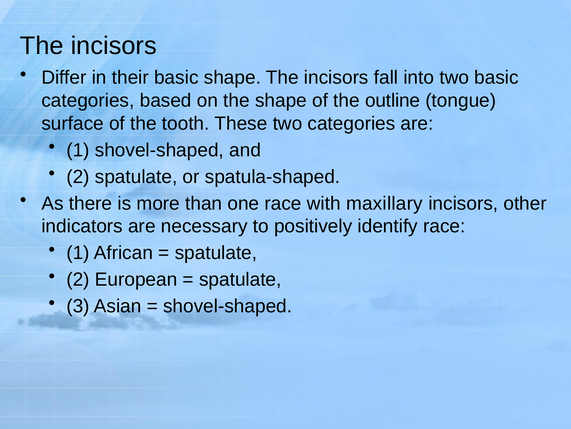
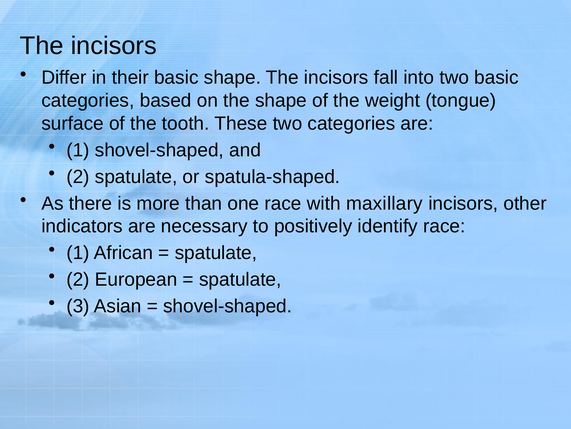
outline: outline -> weight
